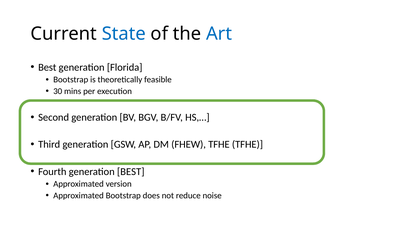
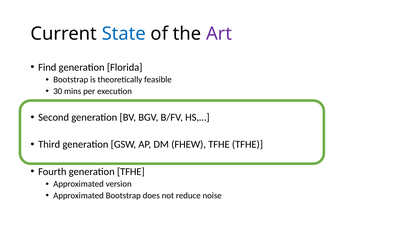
Art colour: blue -> purple
Best at (47, 67): Best -> Find
generation BEST: BEST -> TFHE
